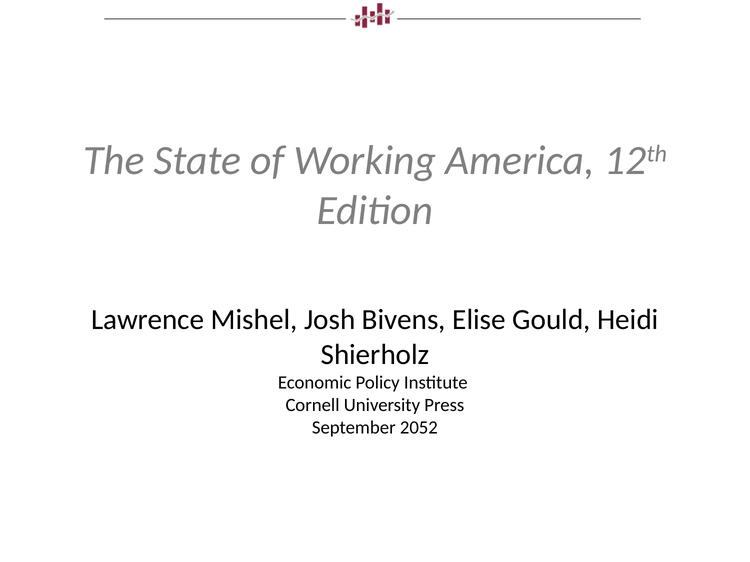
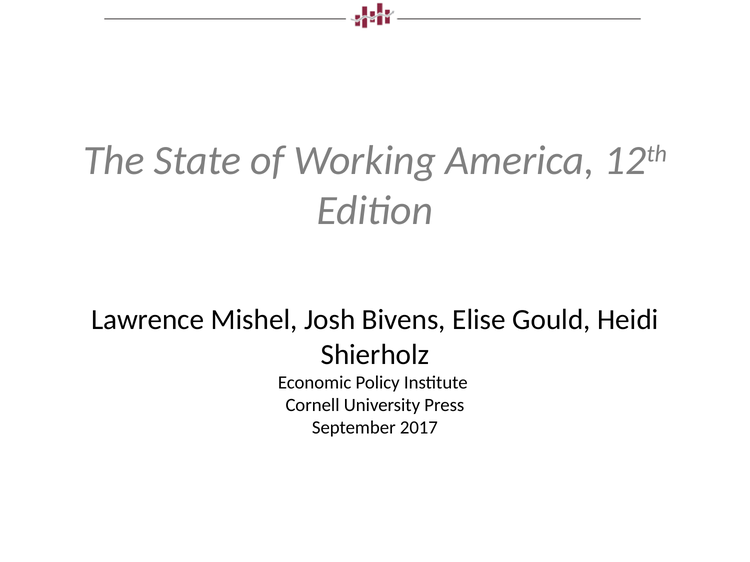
2052: 2052 -> 2017
